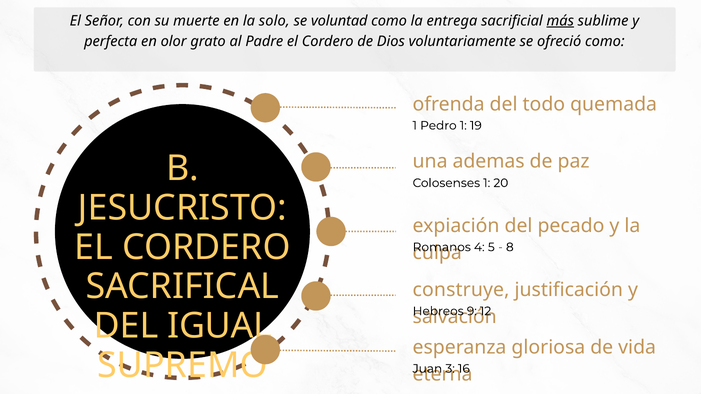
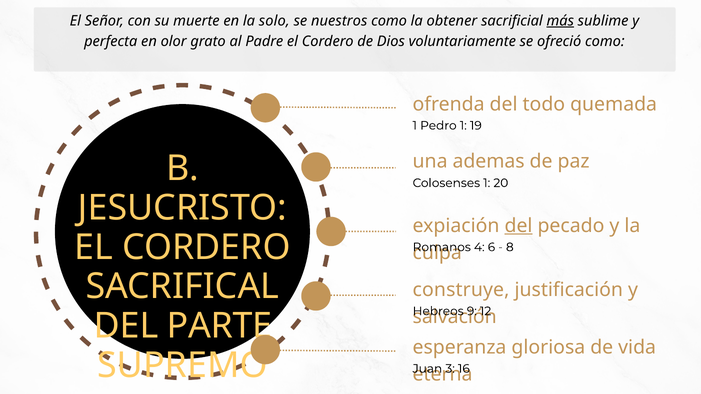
voluntad: voluntad -> nuestros
entrega: entrega -> obtener
del at (519, 226) underline: none -> present
5: 5 -> 6
IGUAL: IGUAL -> PARTE
